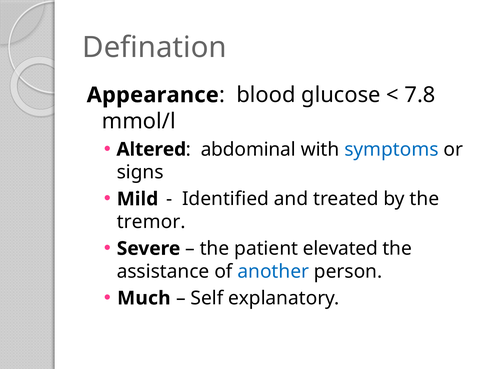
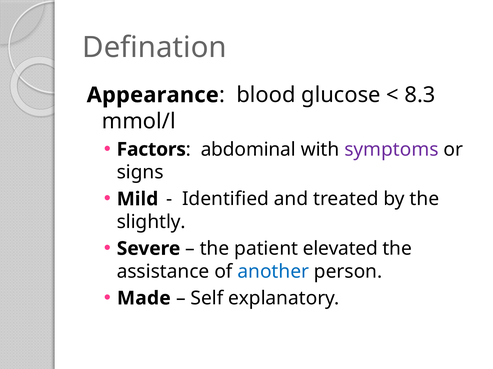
7.8: 7.8 -> 8.3
Altered: Altered -> Factors
symptoms colour: blue -> purple
tremor: tremor -> slightly
Much: Much -> Made
